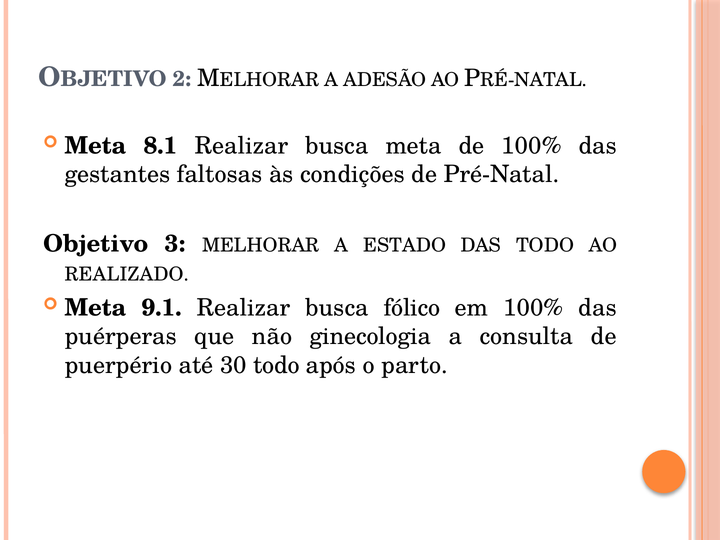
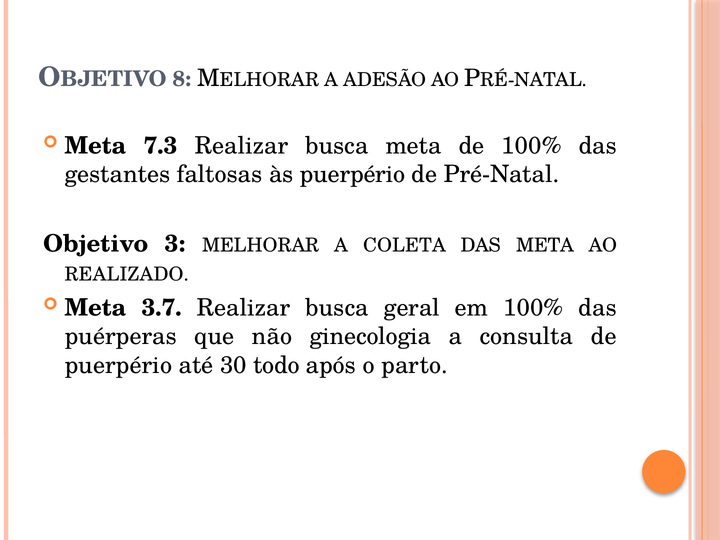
2: 2 -> 8
8.1: 8.1 -> 7.3
às condições: condições -> puerpério
ESTADO: ESTADO -> COLETA
DAS TODO: TODO -> META
9.1: 9.1 -> 3.7
fólico: fólico -> geral
